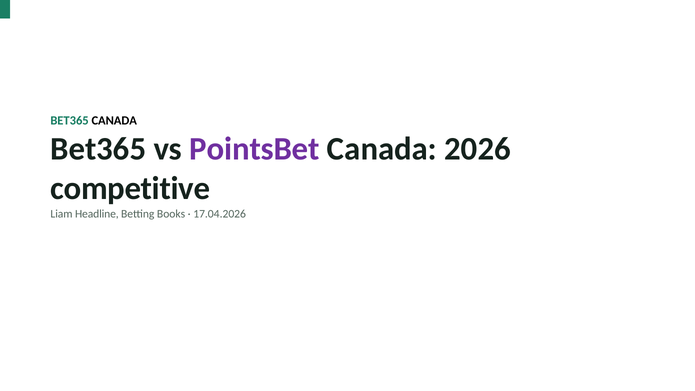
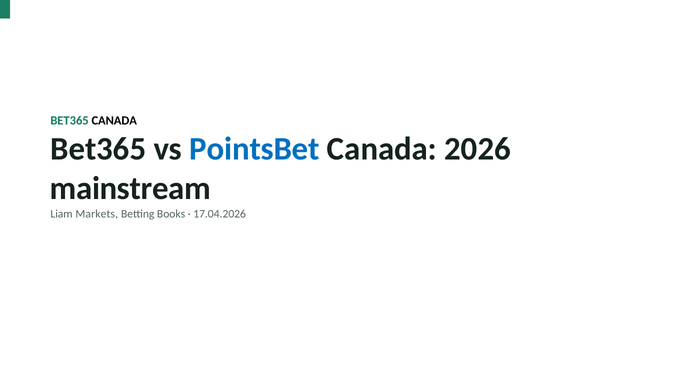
PointsBet colour: purple -> blue
competitive: competitive -> mainstream
Headline: Headline -> Markets
